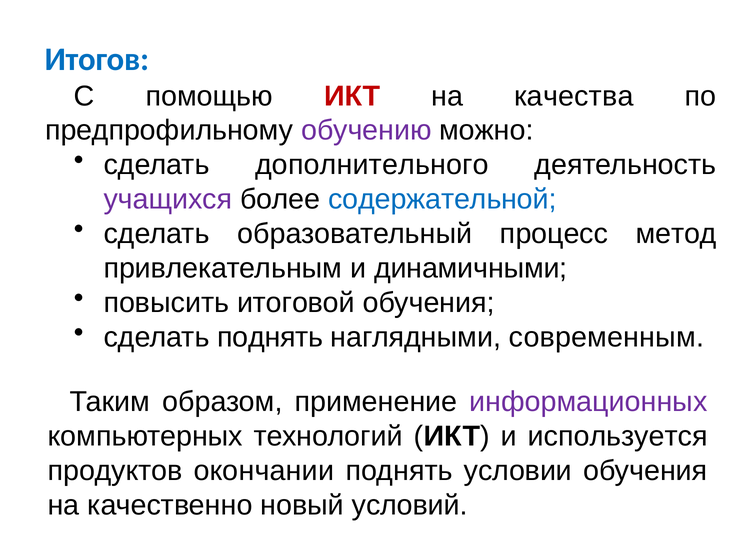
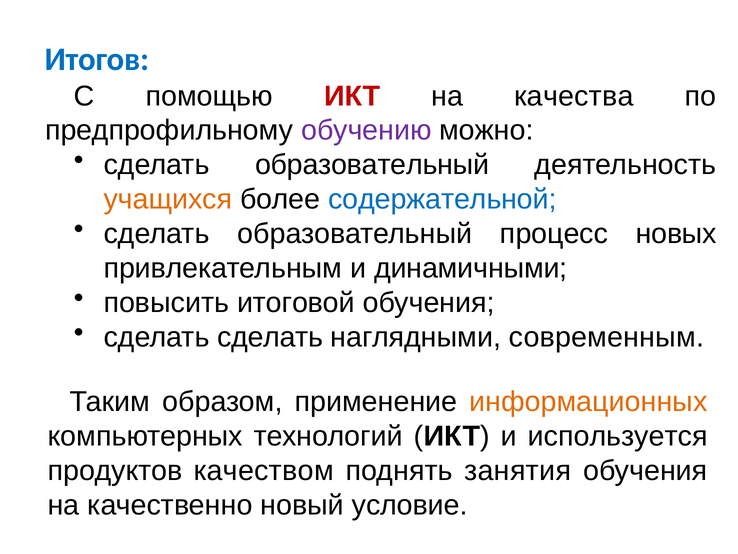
дополнительного at (372, 165): дополнительного -> образовательный
учащихся colour: purple -> orange
метод: метод -> новых
сделать поднять: поднять -> сделать
информационных colour: purple -> orange
окончании: окончании -> качеством
условии: условии -> занятия
условий: условий -> условие
